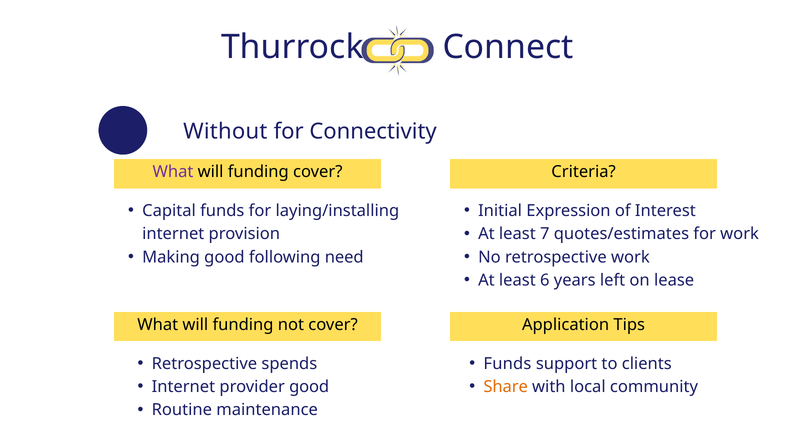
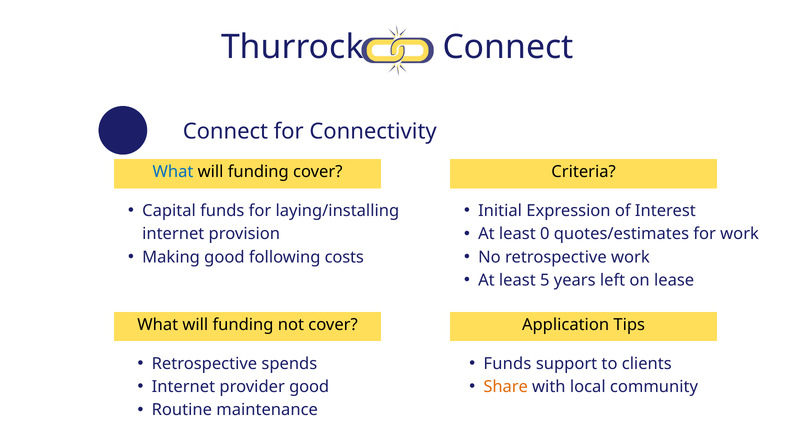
Without at (225, 131): Without -> Connect
What at (173, 172) colour: purple -> blue
7: 7 -> 0
need: need -> costs
6: 6 -> 5
